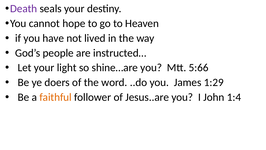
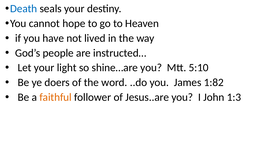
Death colour: purple -> blue
5:66: 5:66 -> 5:10
1:29: 1:29 -> 1:82
1:4: 1:4 -> 1:3
